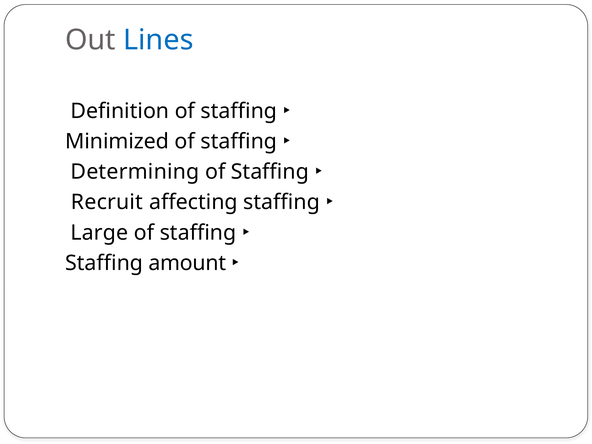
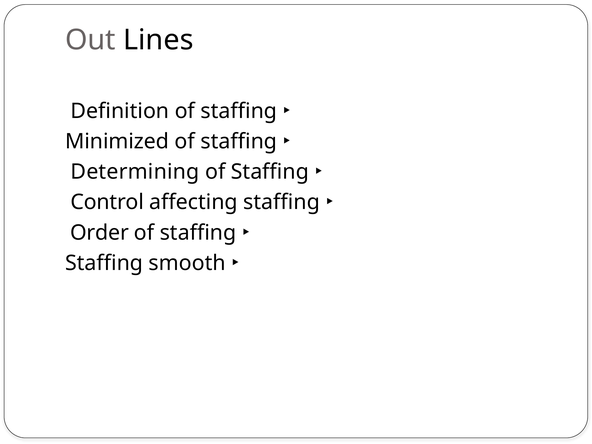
Lines colour: blue -> black
Recruit: Recruit -> Control
Large: Large -> Order
amount: amount -> smooth
